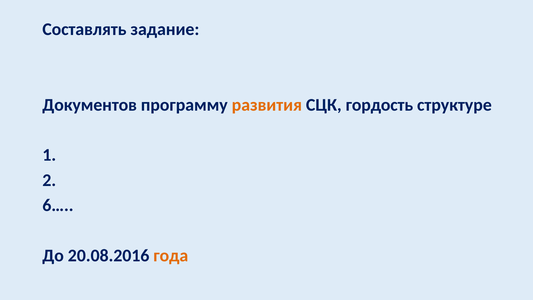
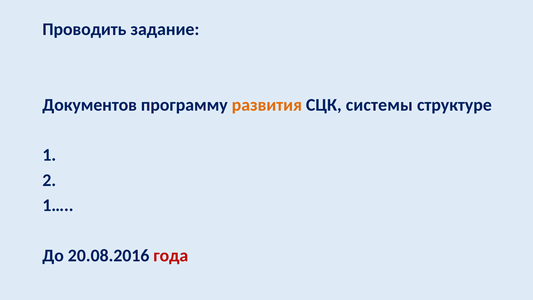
Составлять: Составлять -> Проводить
гордость: гордость -> системы
6…: 6… -> 1…
года colour: orange -> red
